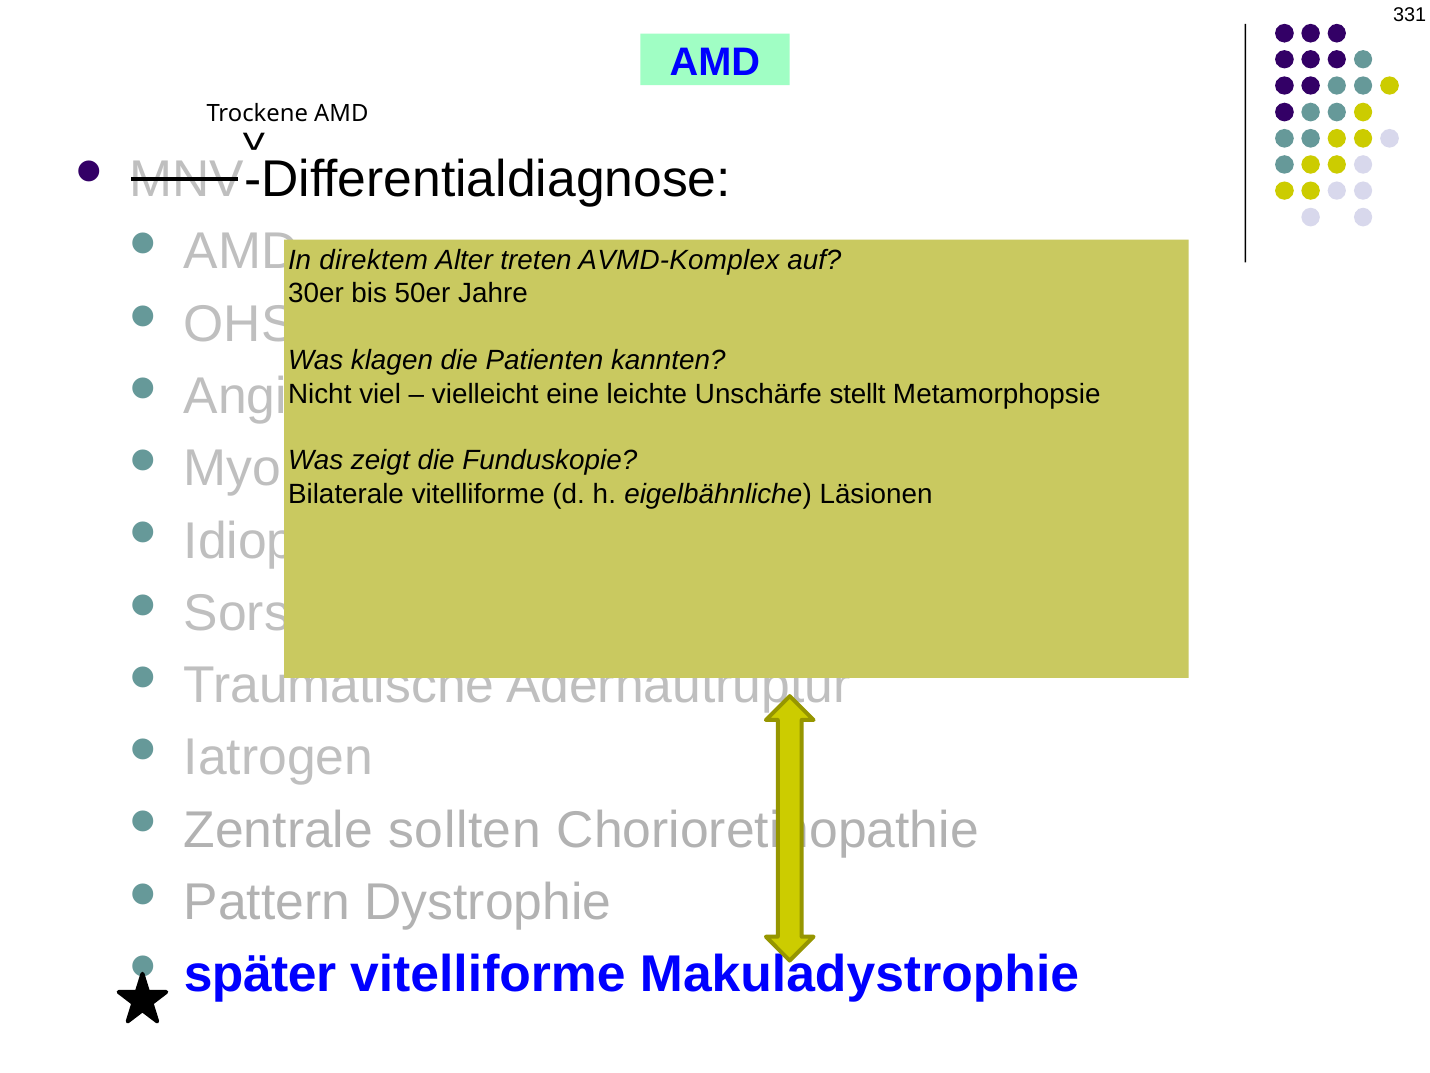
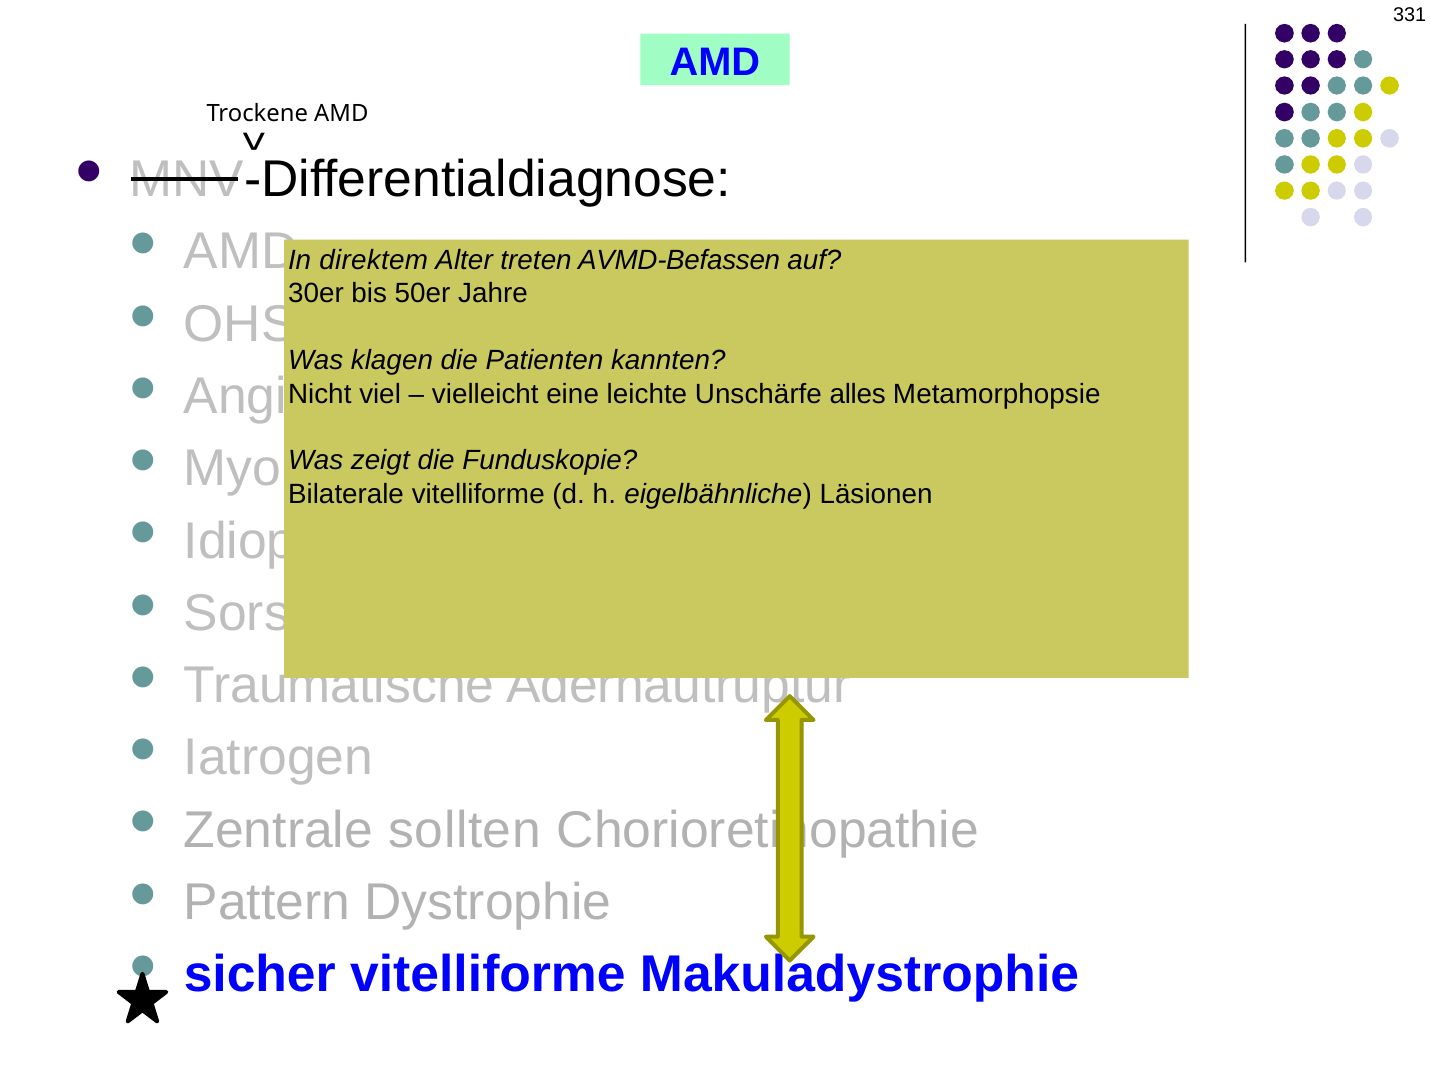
AVMD-Komplex: AVMD-Komplex -> AVMD-Befassen
stellt: stellt -> alles
später: später -> sicher
